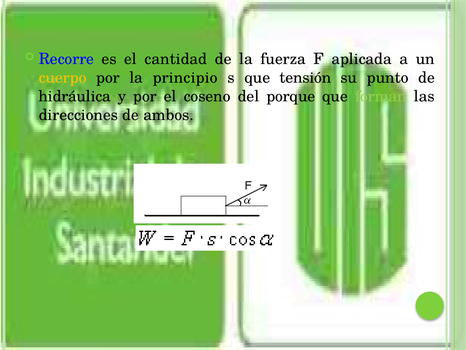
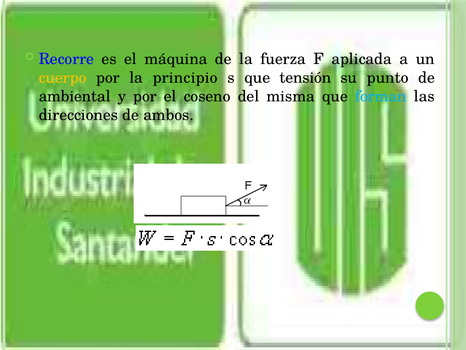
cantidad: cantidad -> máquina
hidráulica: hidráulica -> ambiental
porque: porque -> misma
forman colour: light green -> light blue
